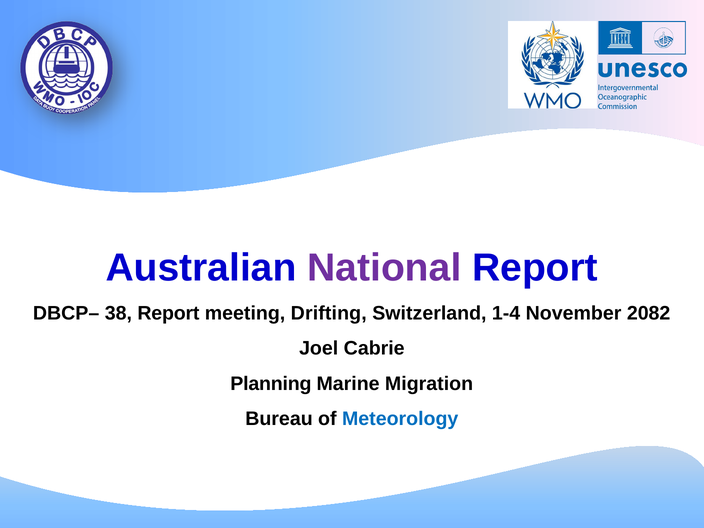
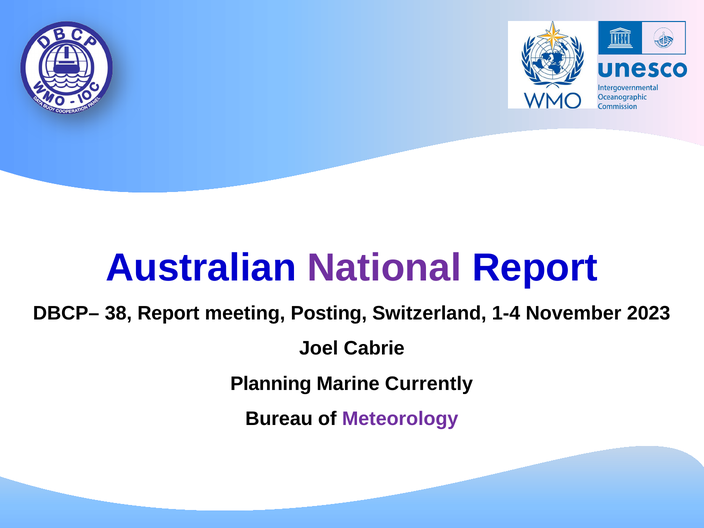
Drifting: Drifting -> Posting
2082: 2082 -> 2023
Migration: Migration -> Currently
Meteorology colour: blue -> purple
